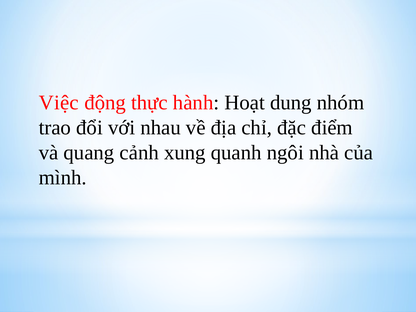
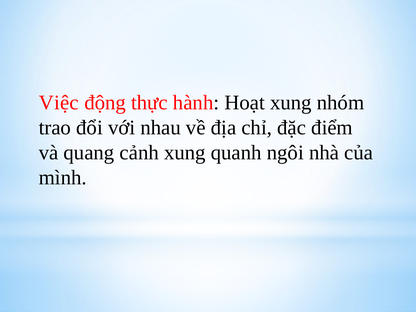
Hoạt dung: dung -> xung
